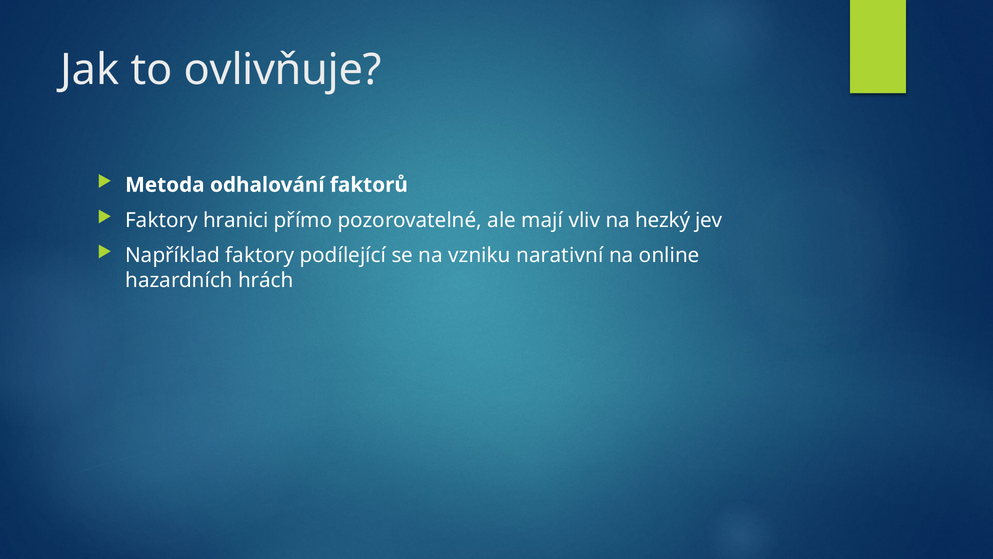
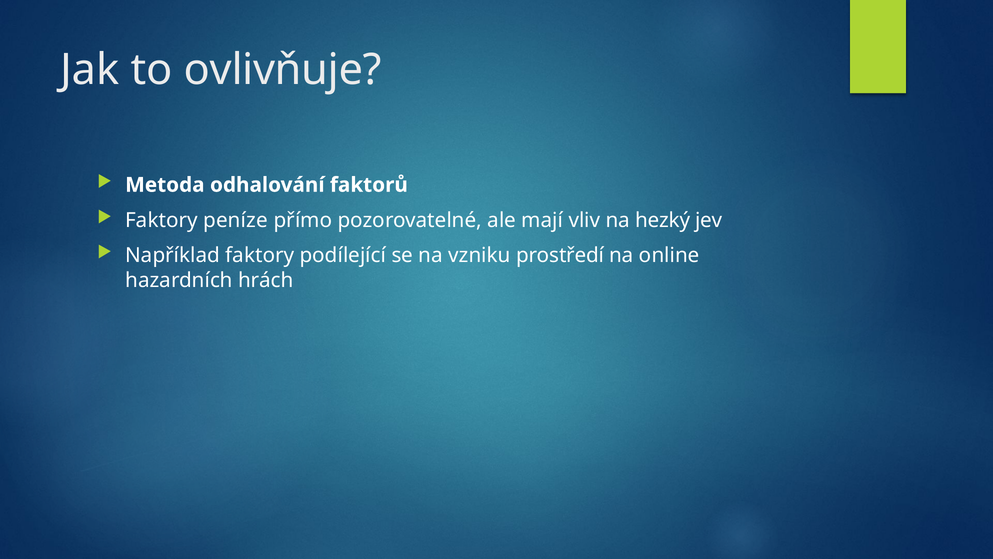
hranici: hranici -> peníze
narativní: narativní -> prostředí
